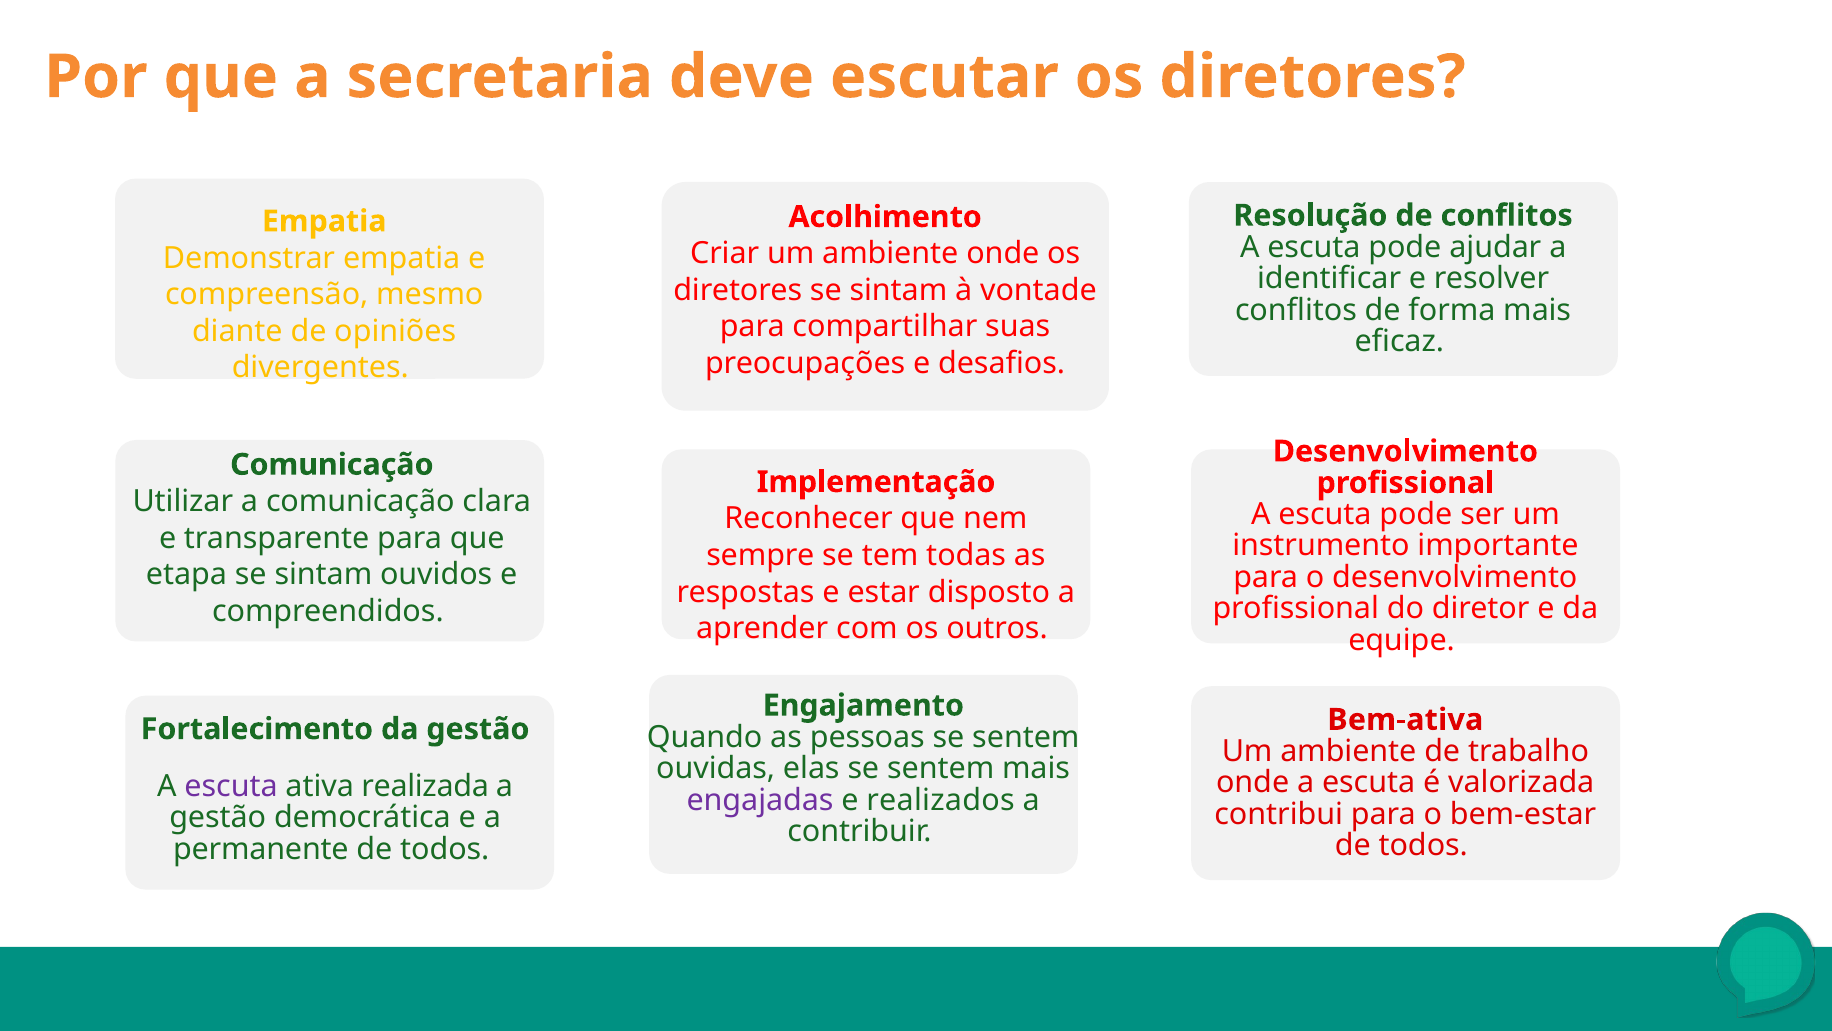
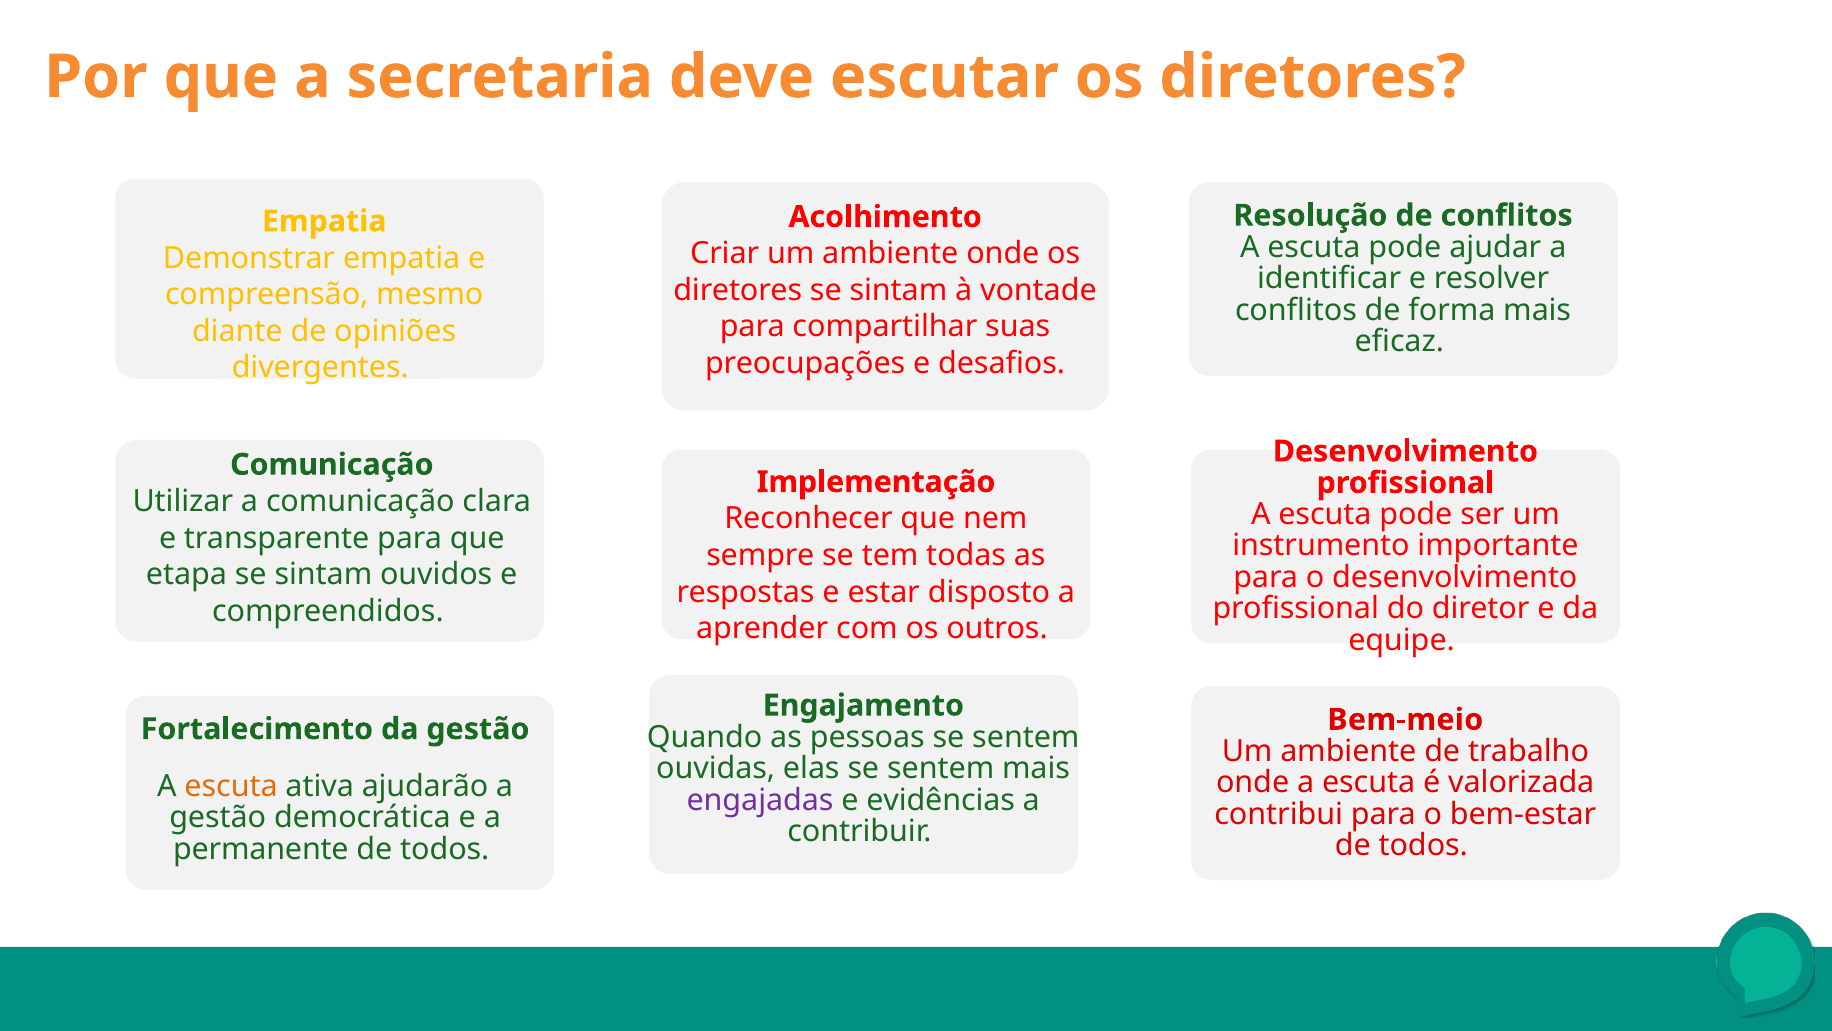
Bem-ativa: Bem-ativa -> Bem-meio
escuta at (231, 786) colour: purple -> orange
realizada: realizada -> ajudarão
realizados: realizados -> evidências
